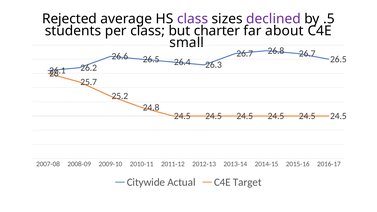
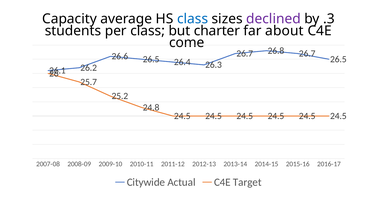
Rejected: Rejected -> Capacity
class at (193, 19) colour: purple -> blue
.5: .5 -> .3
small: small -> come
